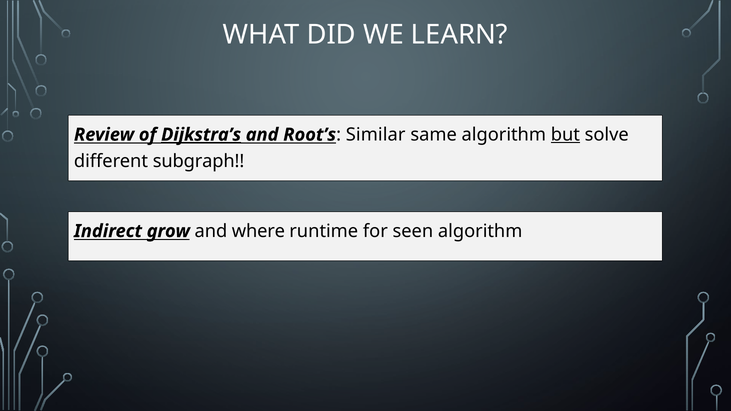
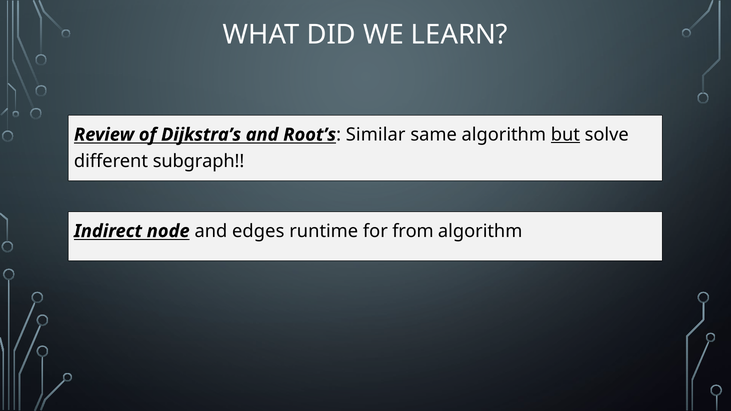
Dijkstra’s underline: present -> none
grow: grow -> node
where: where -> edges
seen: seen -> from
